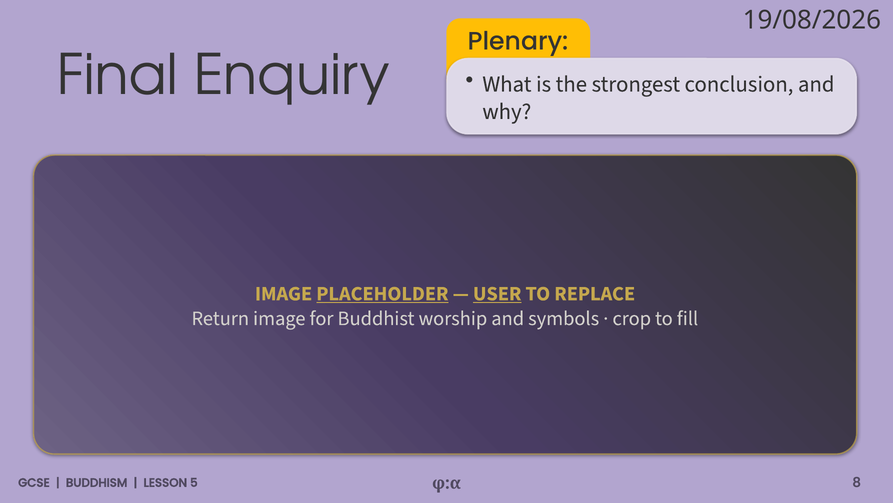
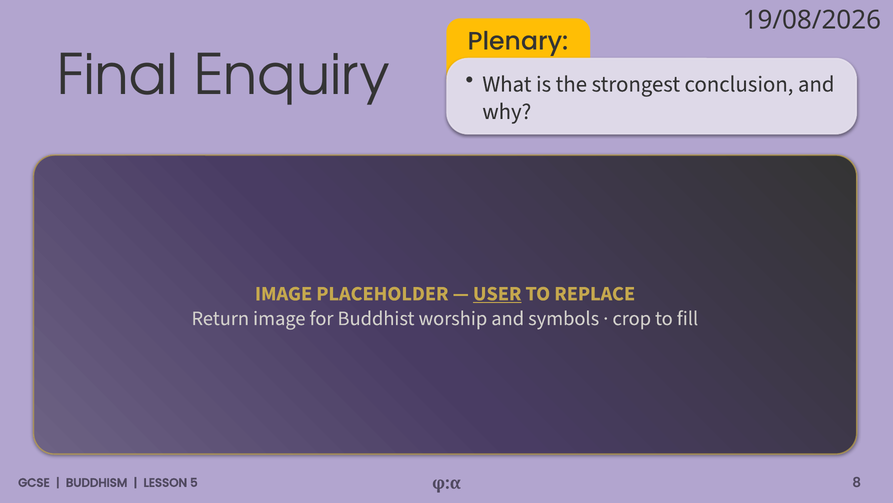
PLACEHOLDER underline: present -> none
